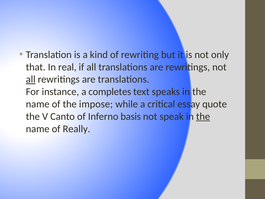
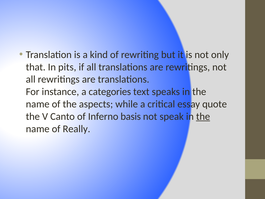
real: real -> pits
all at (31, 79) underline: present -> none
completes: completes -> categories
impose: impose -> aspects
